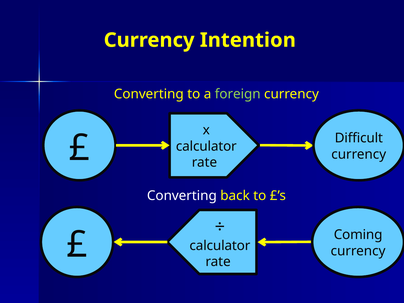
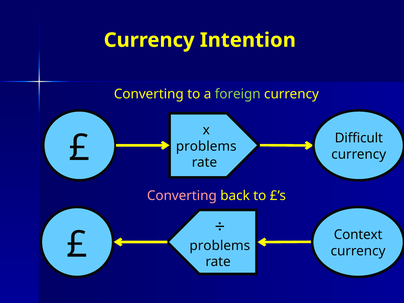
calculator at (206, 146): calculator -> problems
Converting at (182, 196) colour: white -> pink
Coming: Coming -> Context
calculator at (220, 246): calculator -> problems
